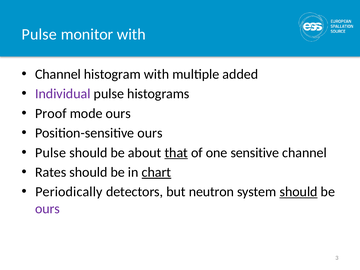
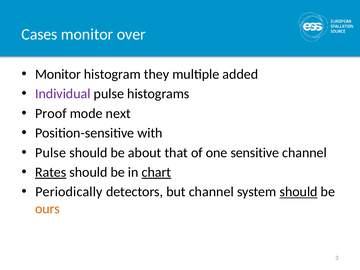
Pulse at (39, 34): Pulse -> Cases
monitor with: with -> over
Channel at (58, 74): Channel -> Monitor
histogram with: with -> they
mode ours: ours -> next
Position-sensitive ours: ours -> with
that underline: present -> none
Rates underline: none -> present
but neutron: neutron -> channel
ours at (48, 209) colour: purple -> orange
